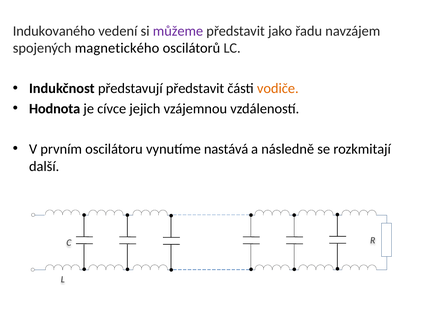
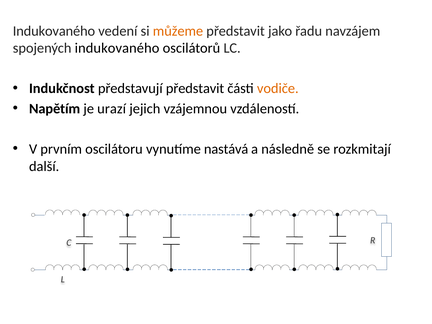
můžeme colour: purple -> orange
spojených magnetického: magnetického -> indukovaného
Hodnota: Hodnota -> Napětím
cívce: cívce -> urazí
